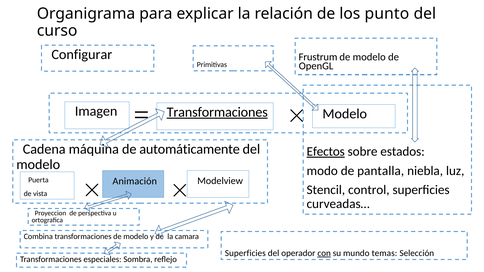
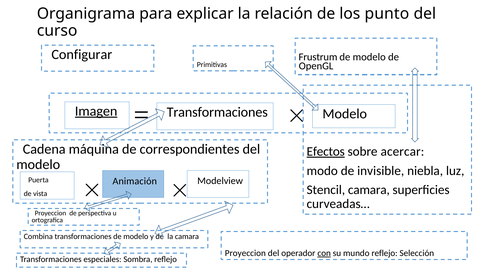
Imagen underline: none -> present
Transformaciones at (217, 112) underline: present -> none
automáticamente: automáticamente -> correspondientes
estados: estados -> acercar
pantalla: pantalla -> invisible
Stencil control: control -> camara
Superficies at (245, 253): Superficies -> Proyeccion
mundo temas: temas -> reflejo
